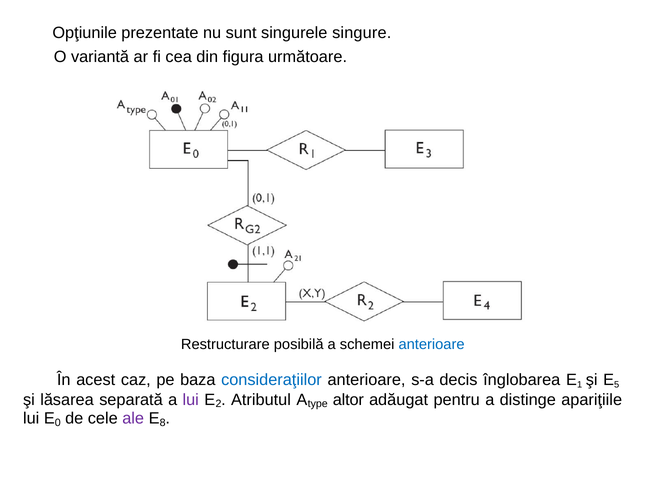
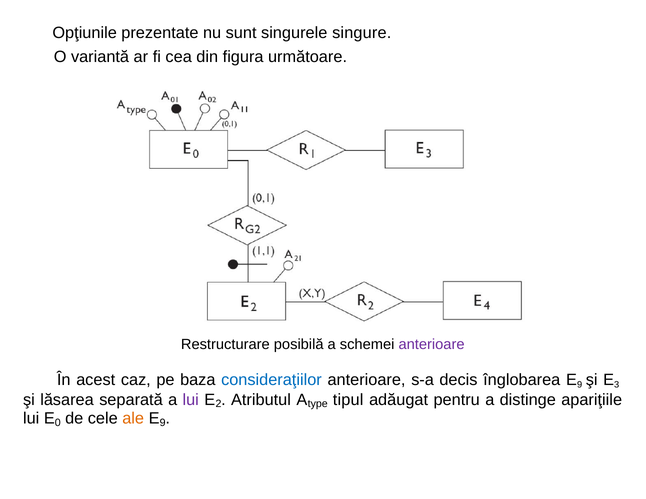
anterioare at (432, 345) colour: blue -> purple
E 1: 1 -> 9
5: 5 -> 3
altor: altor -> tipul
ale colour: purple -> orange
0 8: 8 -> 9
